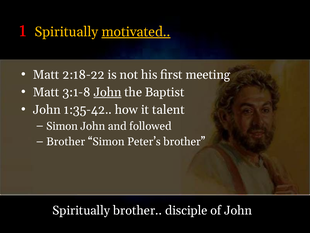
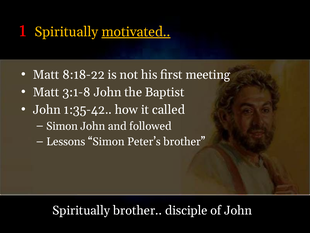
2:18-22: 2:18-22 -> 8:18-22
John at (107, 92) underline: present -> none
talent: talent -> called
Brother at (66, 141): Brother -> Lessons
